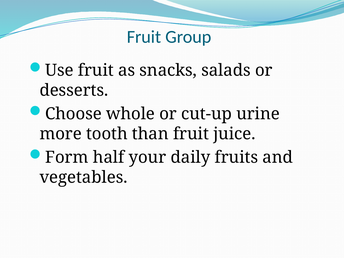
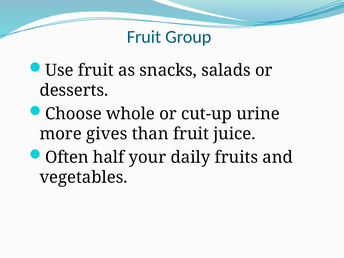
tooth: tooth -> gives
Form: Form -> Often
